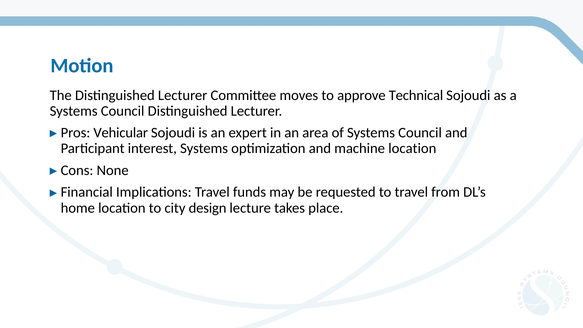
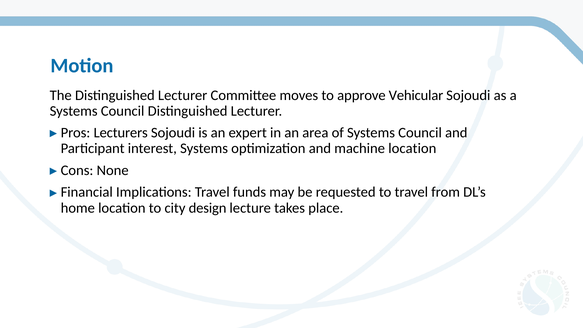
Technical: Technical -> Vehicular
Vehicular: Vehicular -> Lecturers
